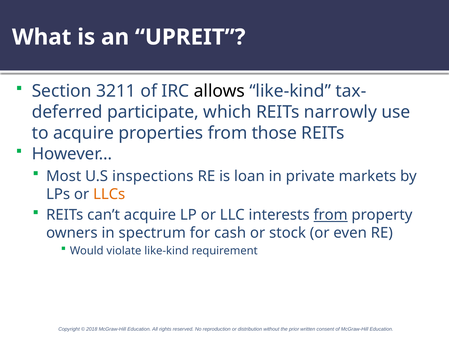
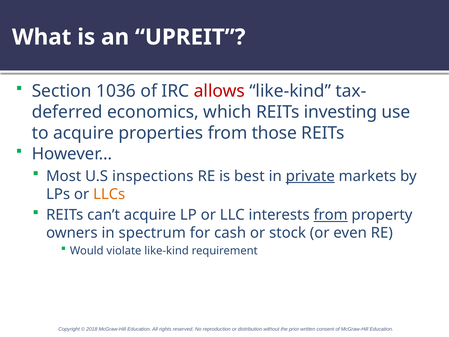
3211: 3211 -> 1036
allows colour: black -> red
participate: participate -> economics
narrowly: narrowly -> investing
loan: loan -> best
private underline: none -> present
